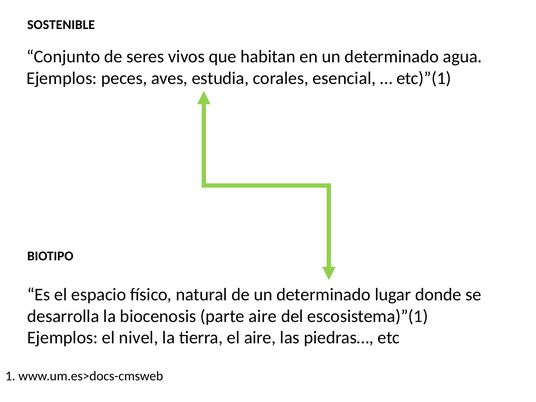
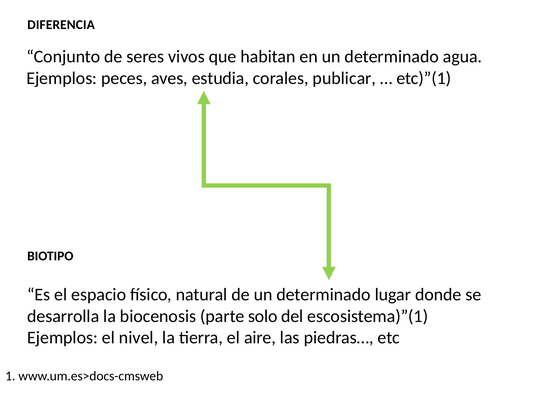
SOSTENIBLE: SOSTENIBLE -> DIFERENCIA
esencial: esencial -> publicar
parte aire: aire -> solo
